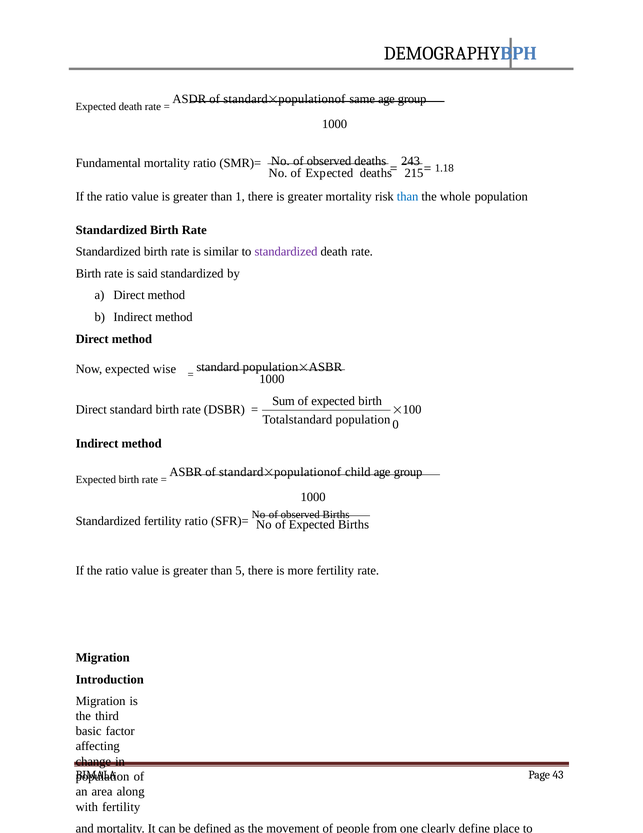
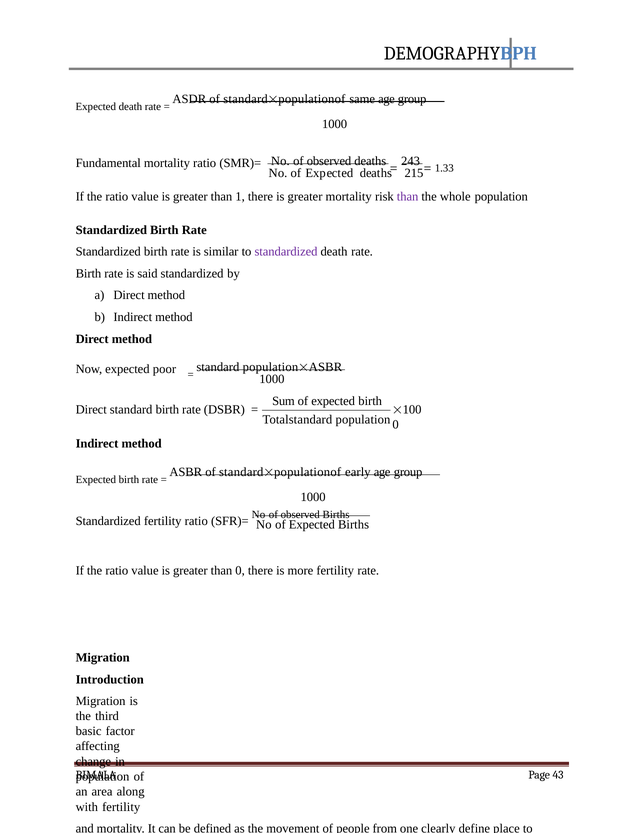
1.18: 1.18 -> 1.33
than at (408, 197) colour: blue -> purple
wise: wise -> poor
child: child -> early
than 5: 5 -> 0
